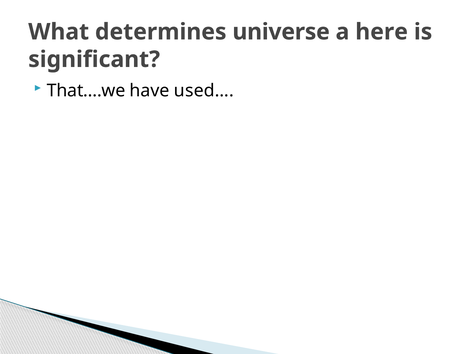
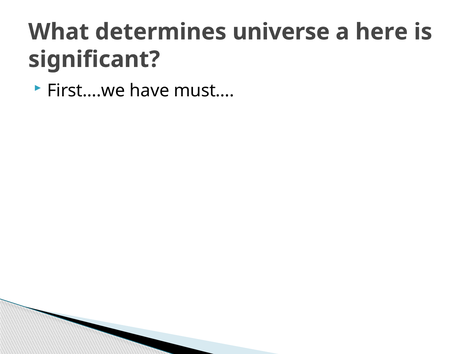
That….we: That….we -> First….we
used…: used… -> must…
